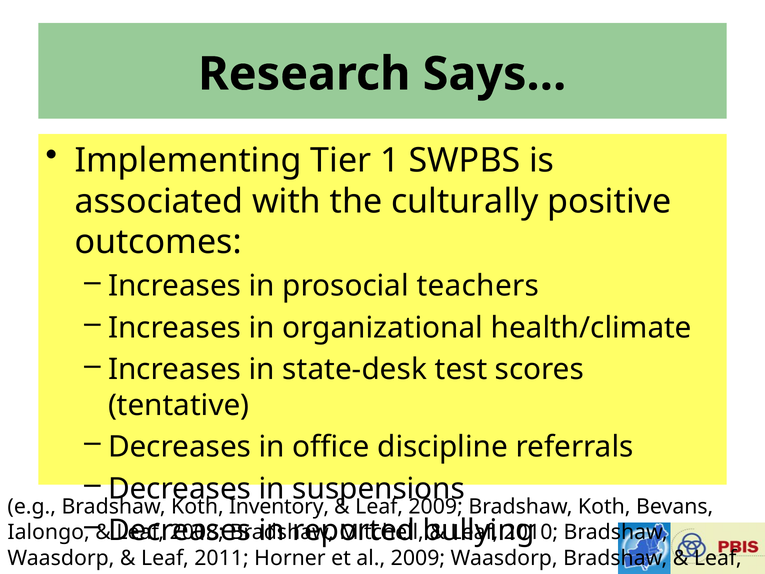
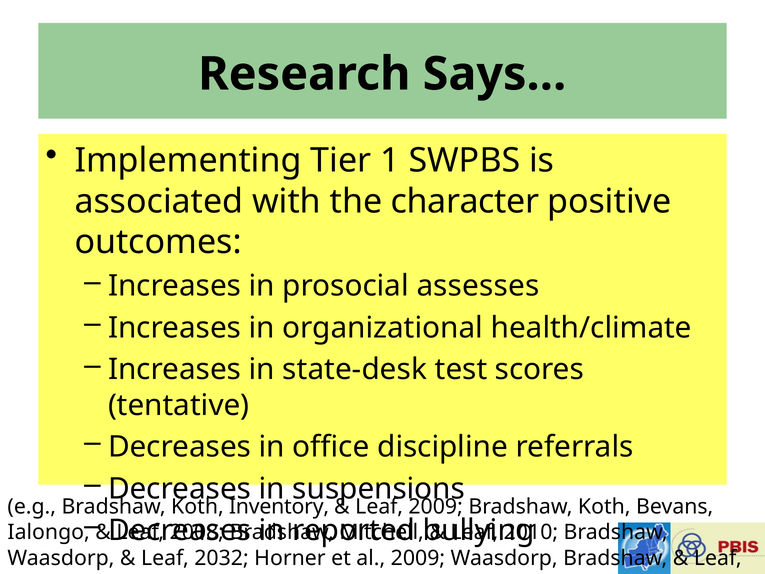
culturally: culturally -> character
teachers: teachers -> assesses
2011: 2011 -> 2032
